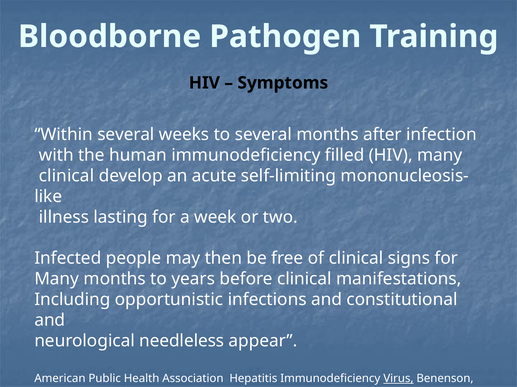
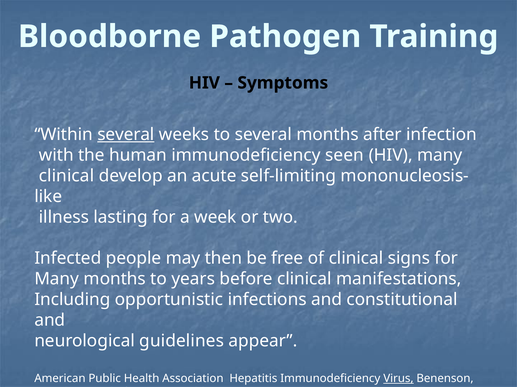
several at (126, 135) underline: none -> present
filled: filled -> seen
needleless: needleless -> guidelines
